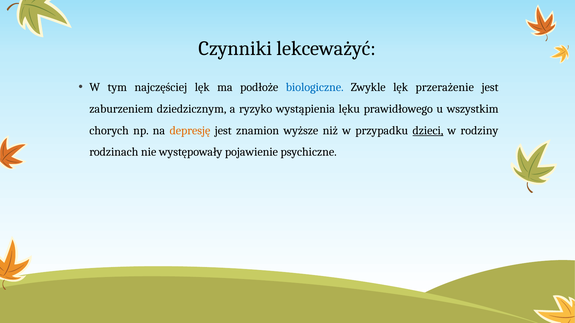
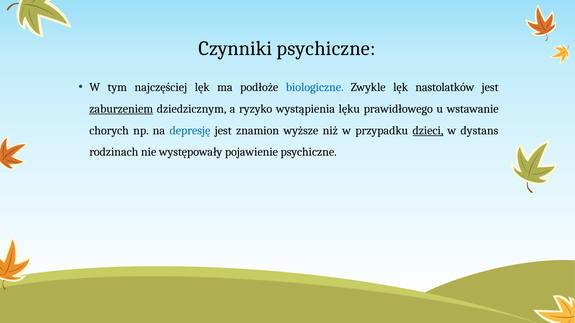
Czynniki lekceważyć: lekceważyć -> psychiczne
przerażenie: przerażenie -> nastolatków
zaburzeniem underline: none -> present
wszystkim: wszystkim -> wstawanie
depresję colour: orange -> blue
rodziny: rodziny -> dystans
